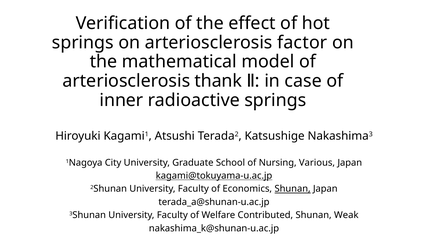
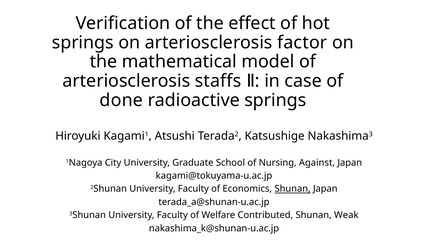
thank: thank -> staffs
inner: inner -> done
Various: Various -> Against
kagami@tokuyama-u.ac.jp underline: present -> none
